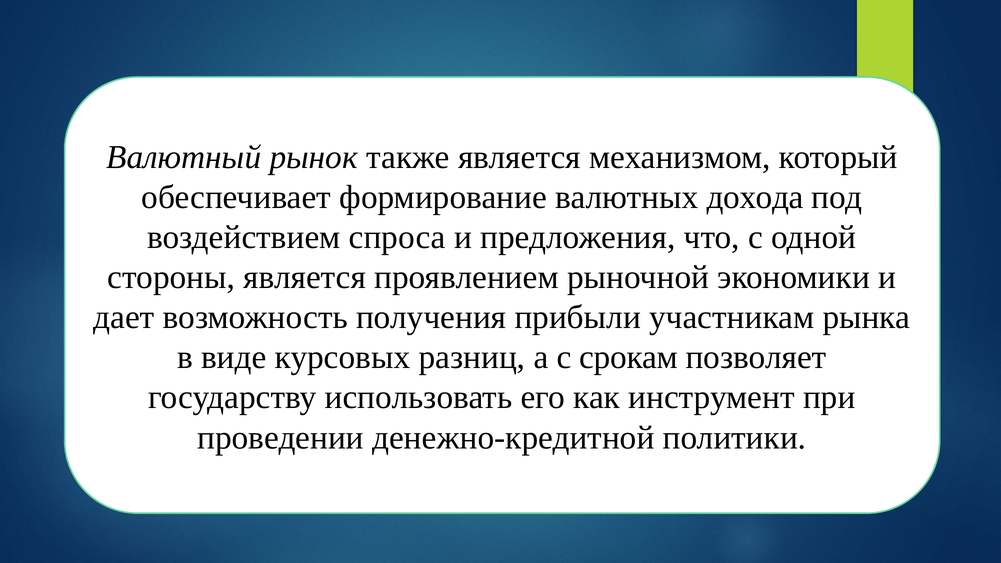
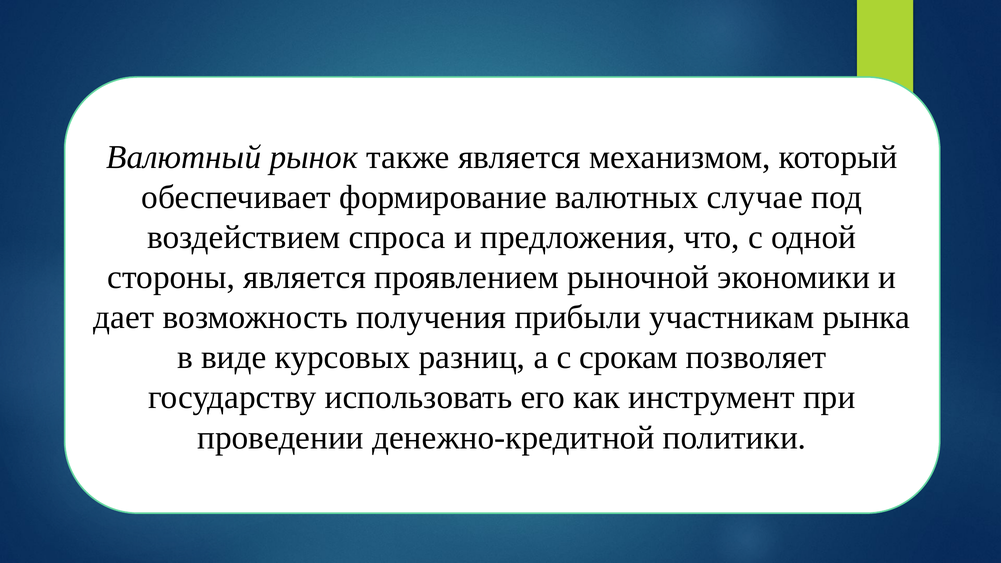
дохода: дохода -> случае
